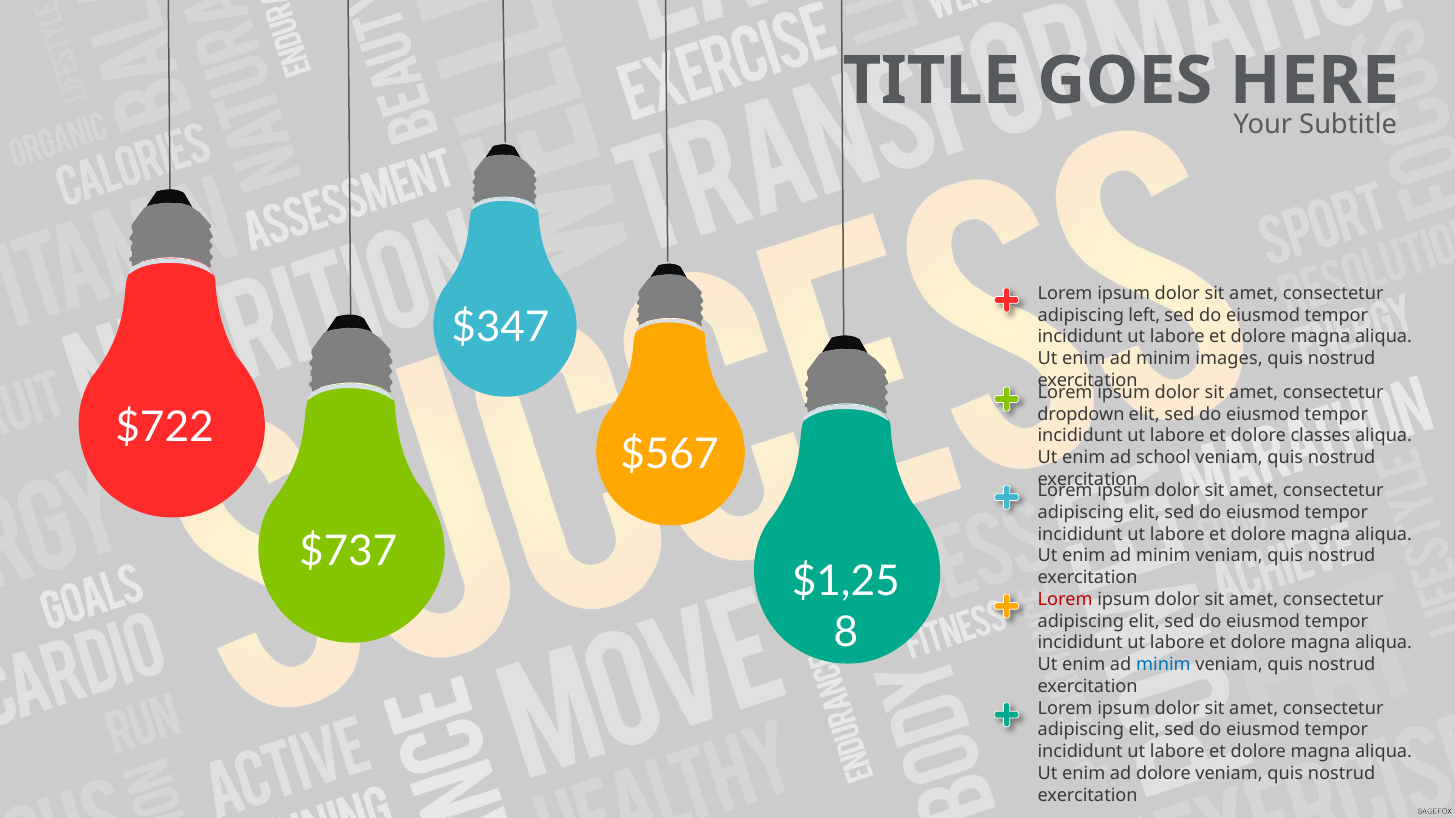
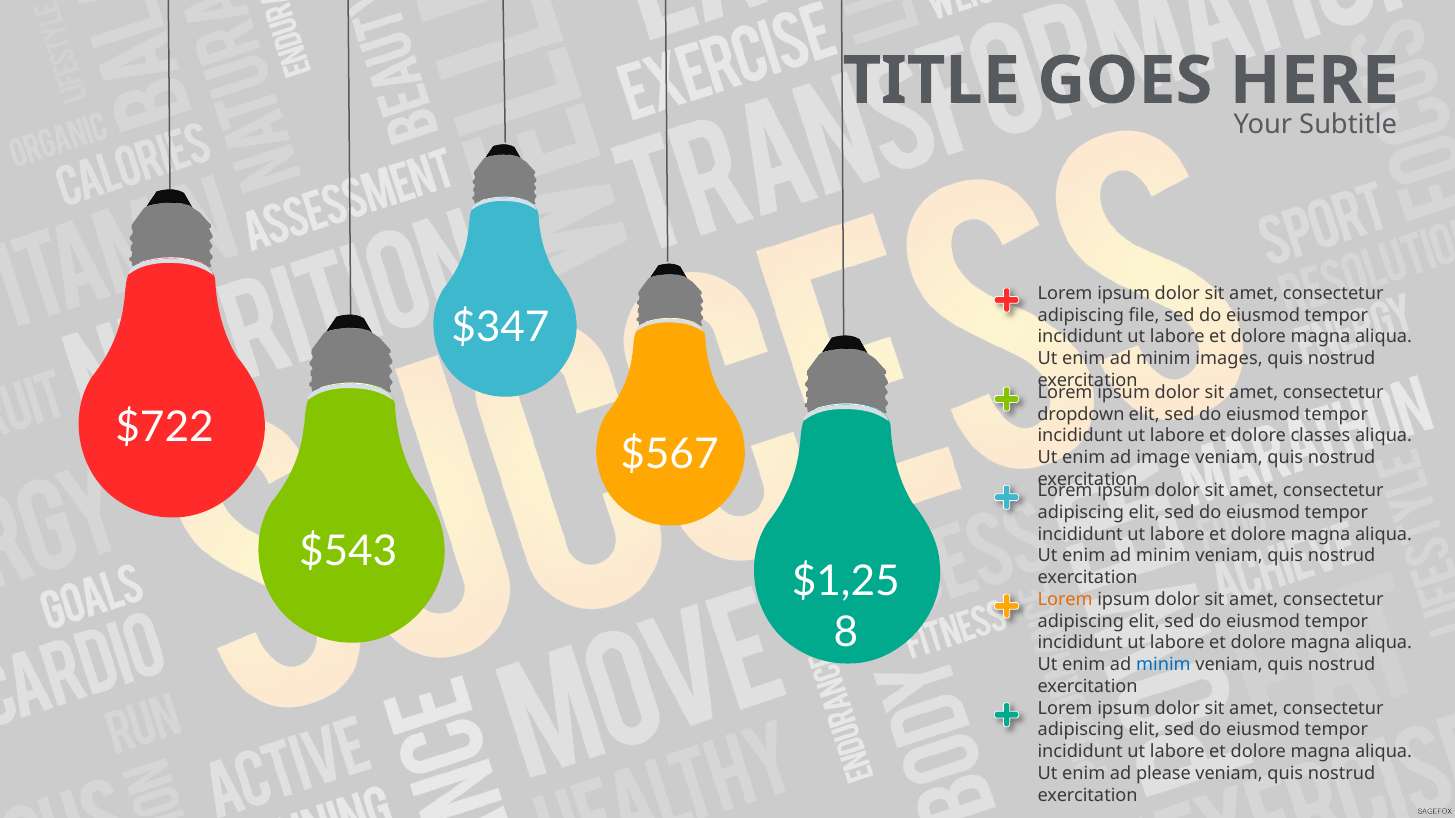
left: left -> file
school: school -> image
$737: $737 -> $543
Lorem at (1065, 600) colour: red -> orange
ad dolore: dolore -> please
